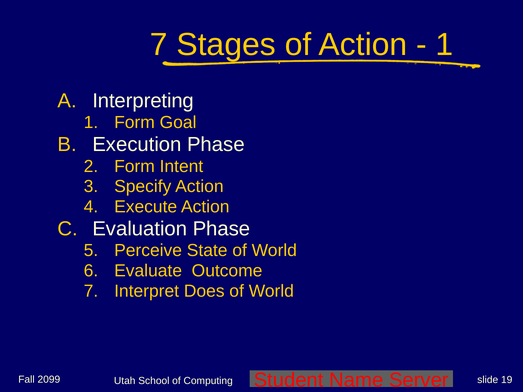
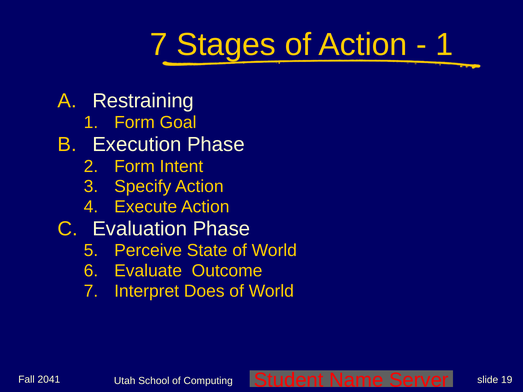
Interpreting: Interpreting -> Restraining
2099: 2099 -> 2041
